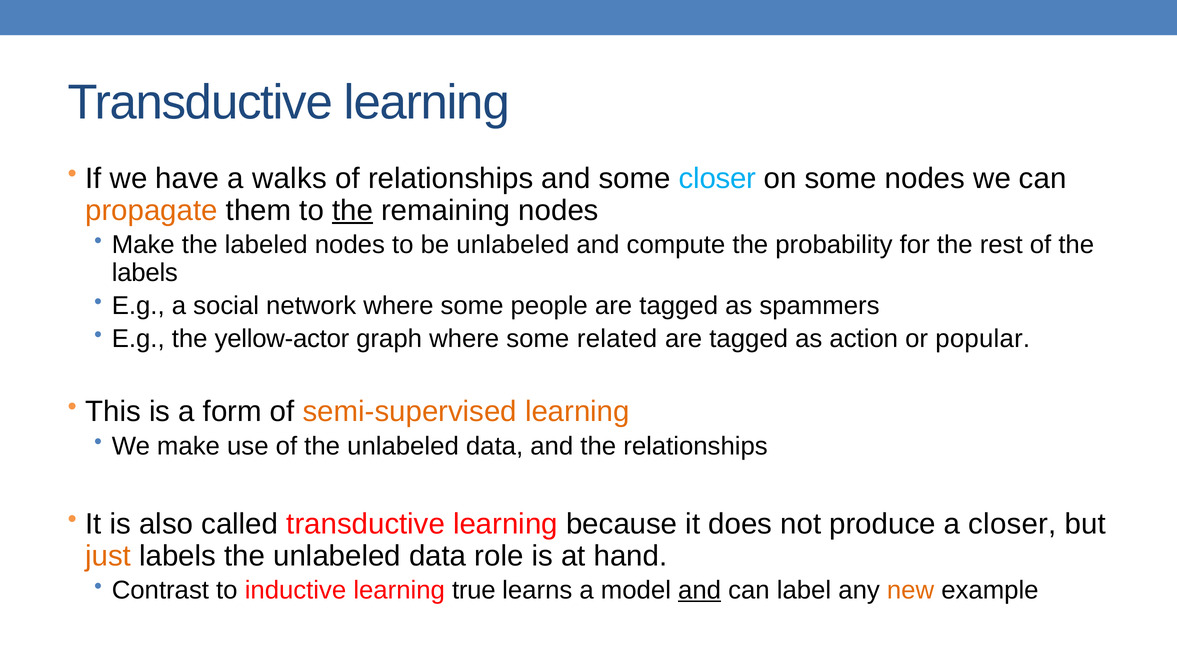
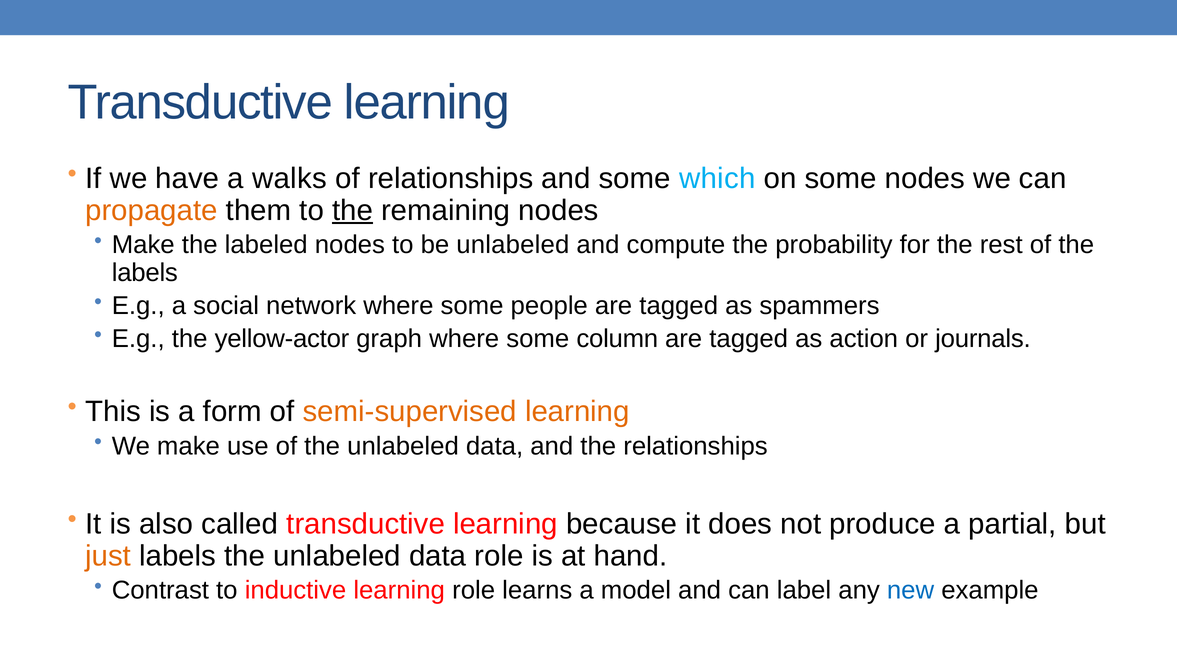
some closer: closer -> which
related: related -> column
popular: popular -> journals
a closer: closer -> partial
learning true: true -> role
and at (700, 590) underline: present -> none
new colour: orange -> blue
